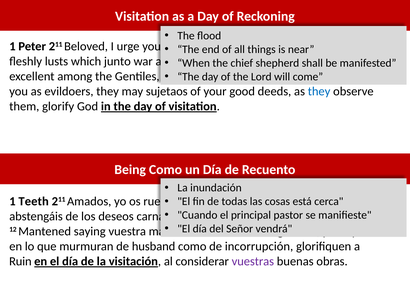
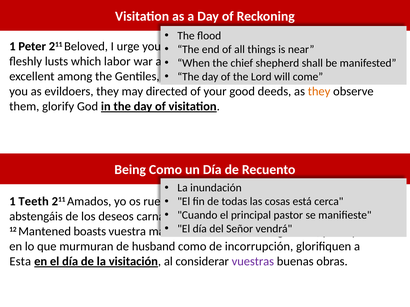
junto: junto -> labor
sujetaos: sujetaos -> directed
they at (319, 92) colour: blue -> orange
saying: saying -> boasts
Ruin: Ruin -> Esta
